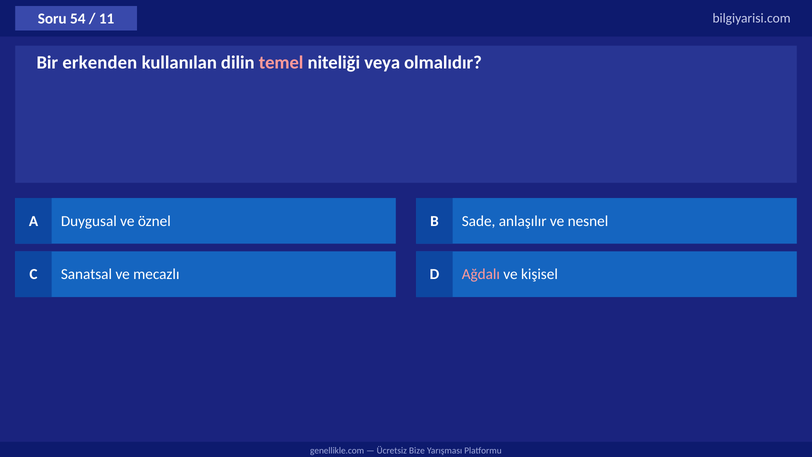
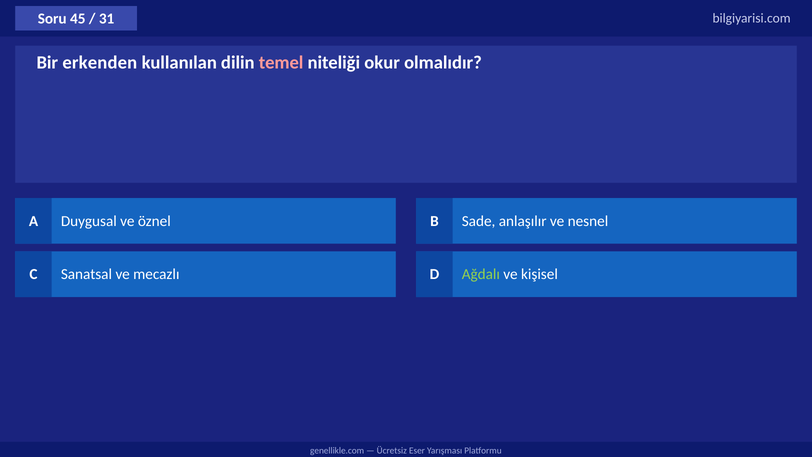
54: 54 -> 45
11: 11 -> 31
veya: veya -> okur
Ağdalı colour: pink -> light green
Bize: Bize -> Eser
